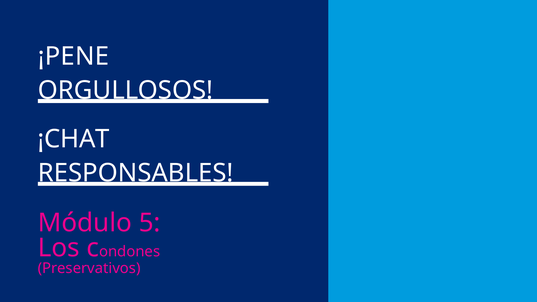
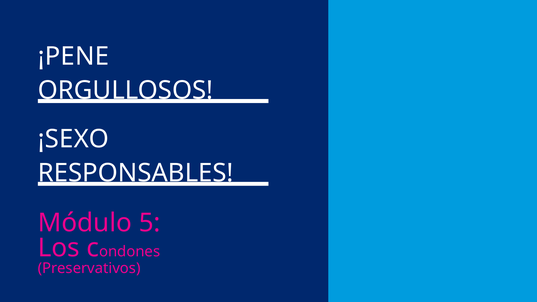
¡CHAT: ¡CHAT -> ¡SEXO
